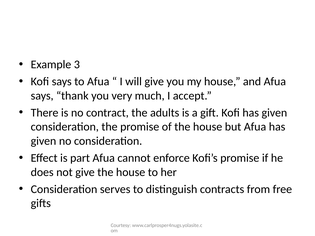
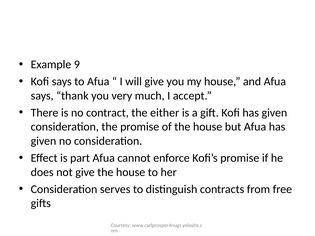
3: 3 -> 9
adults: adults -> either
